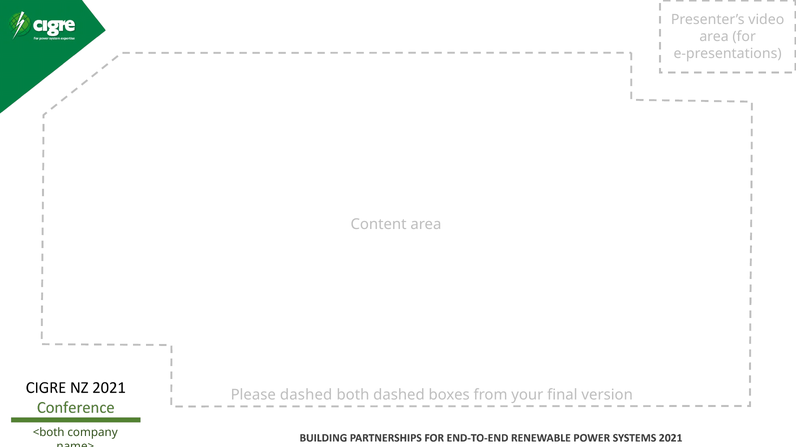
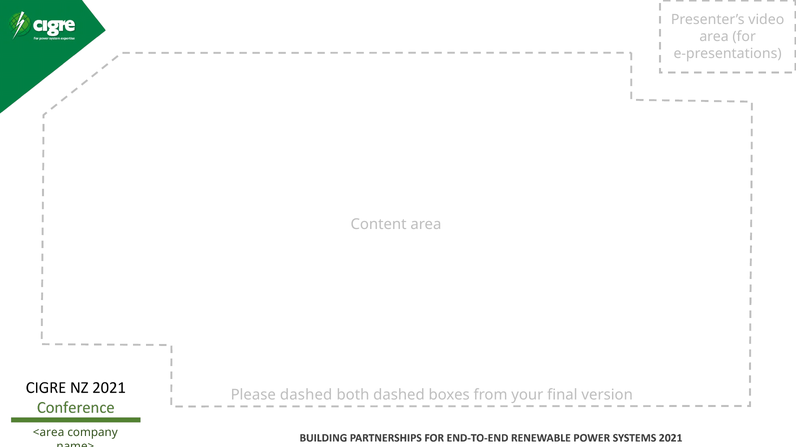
<both: <both -> <area
